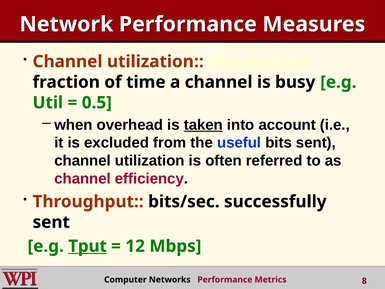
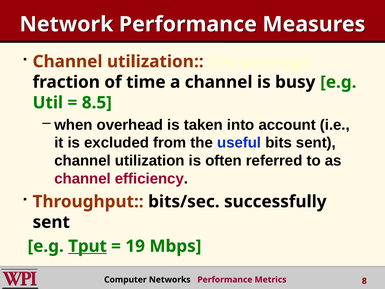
0.5: 0.5 -> 8.5
taken underline: present -> none
12: 12 -> 19
